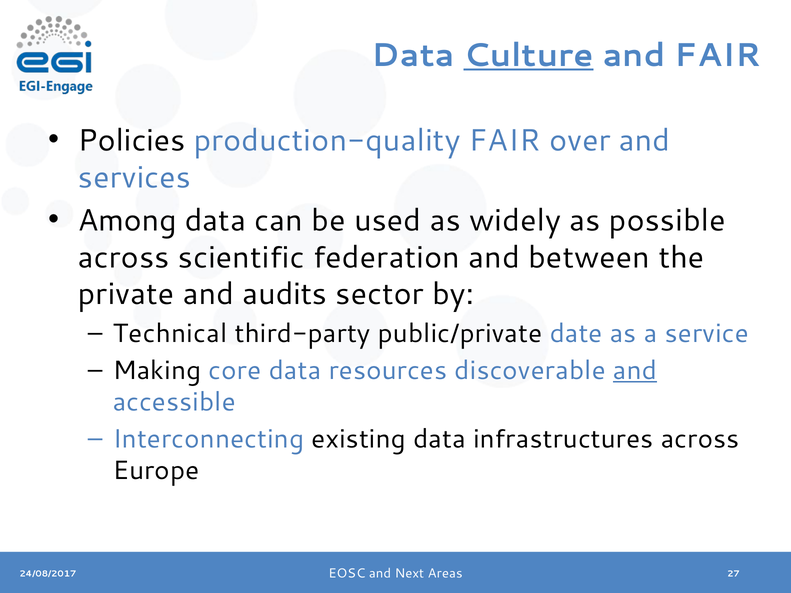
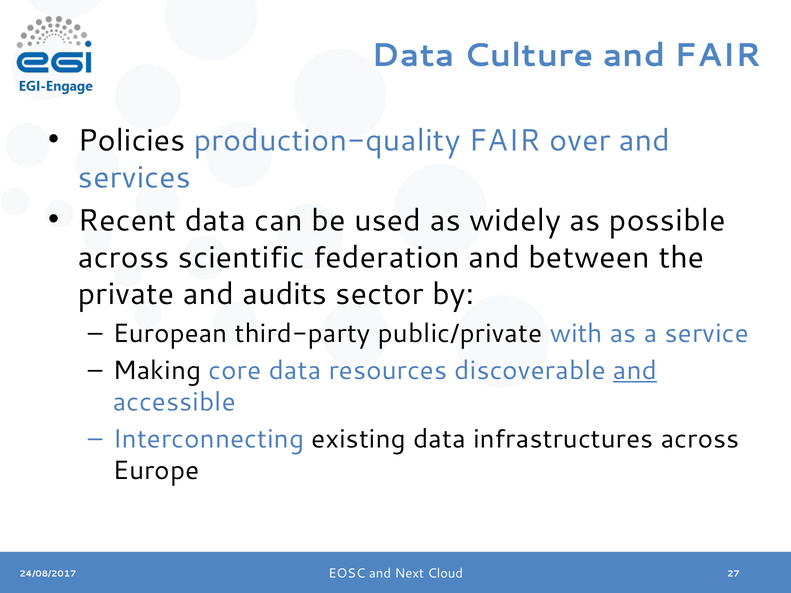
Culture underline: present -> none
Among: Among -> Recent
Technical: Technical -> European
date: date -> with
Areas: Areas -> Cloud
